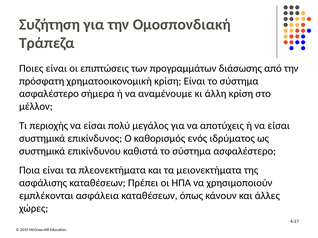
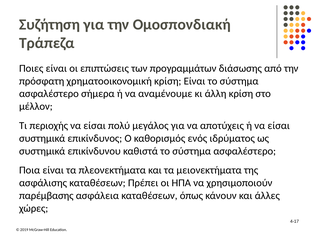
εμπλέκονται: εμπλέκονται -> παρέμβασης
